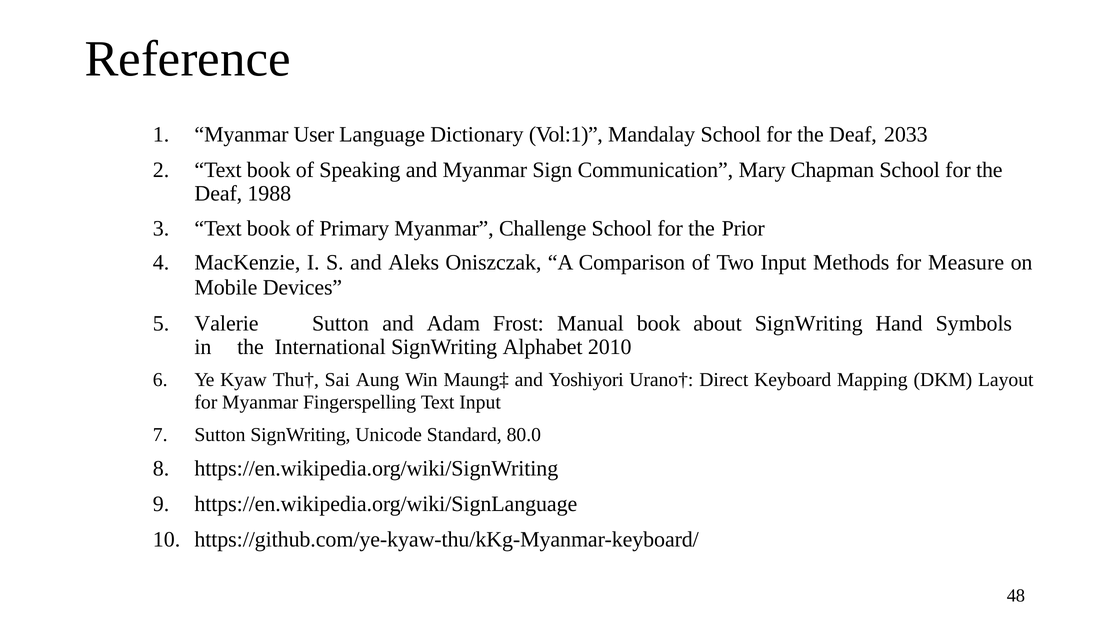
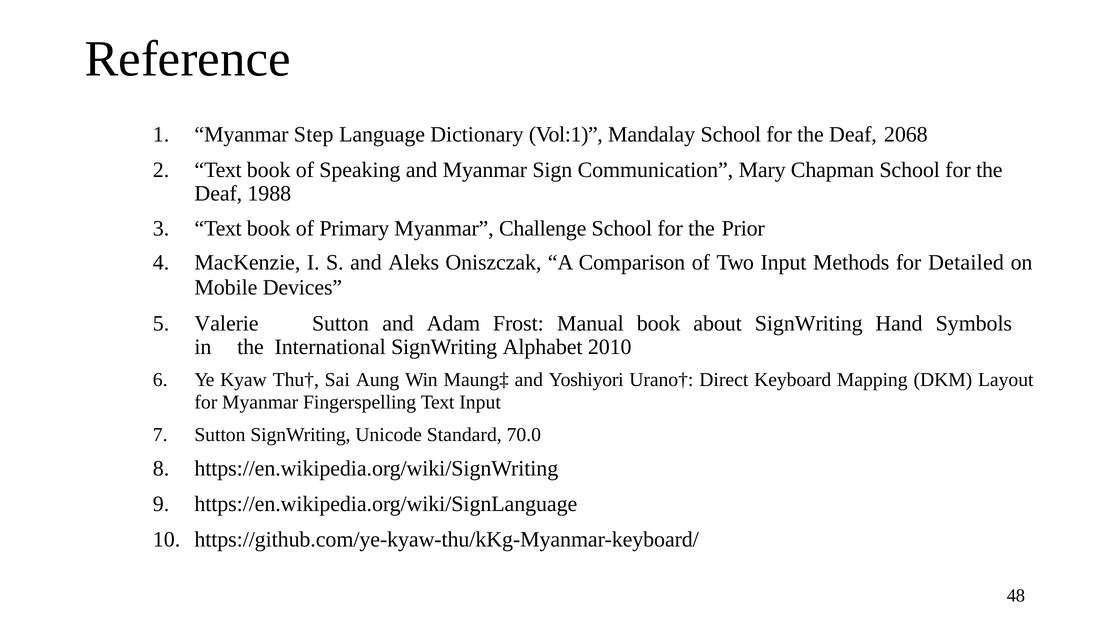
User: User -> Step
2033: 2033 -> 2068
Measure: Measure -> Detailed
80.0: 80.0 -> 70.0
